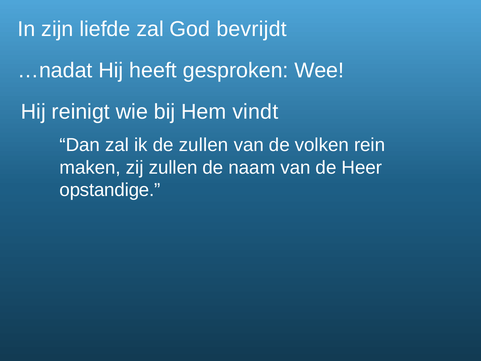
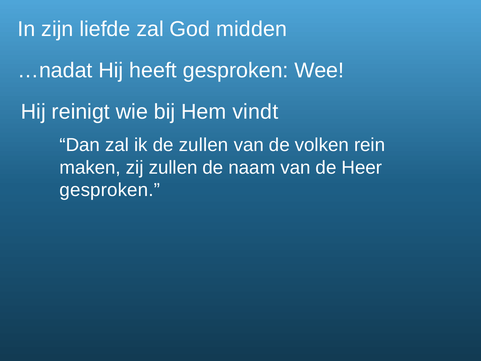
bevrijdt: bevrijdt -> midden
opstandige at (110, 190): opstandige -> gesproken
